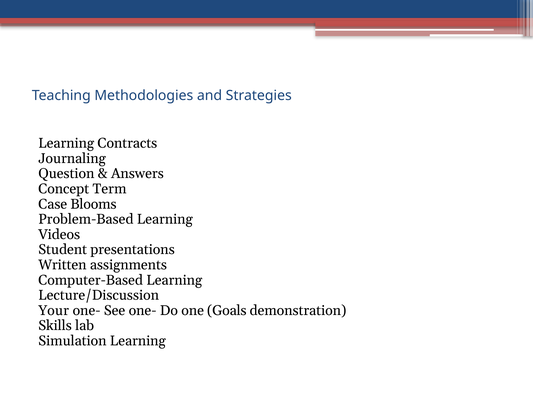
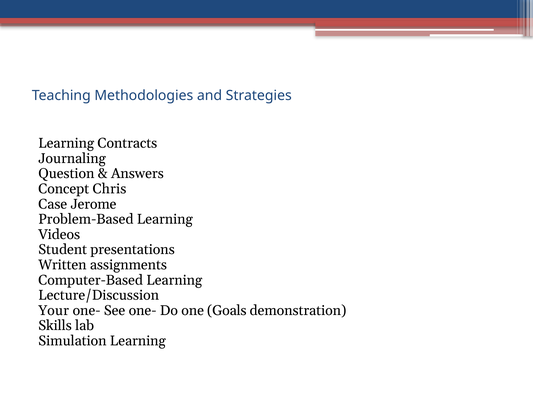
Term: Term -> Chris
Blooms: Blooms -> Jerome
